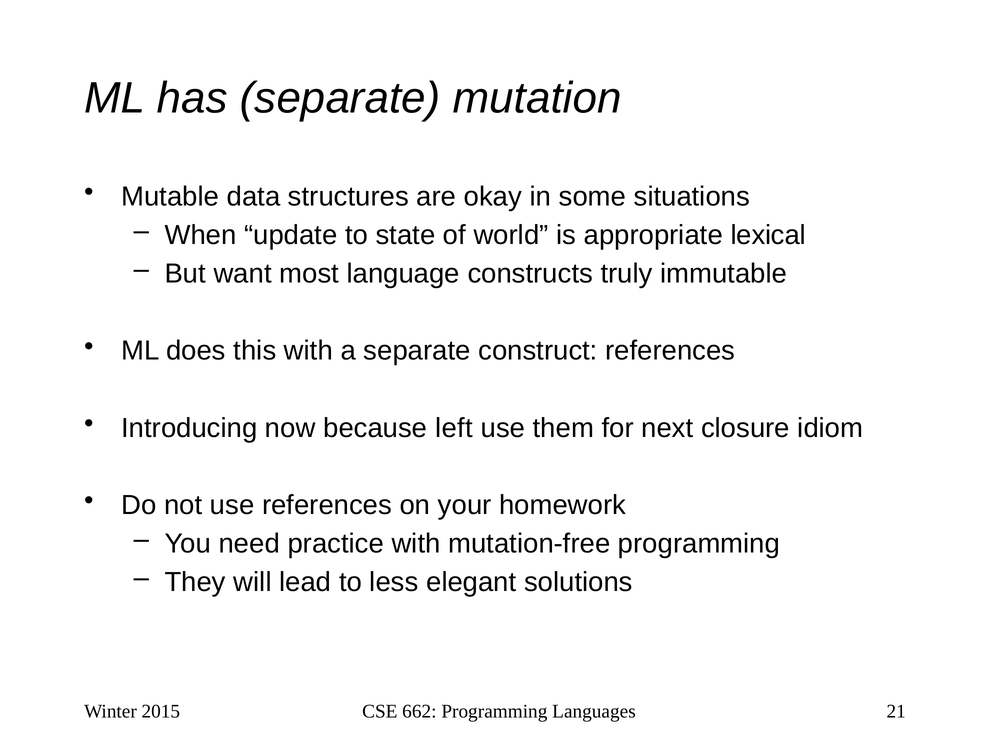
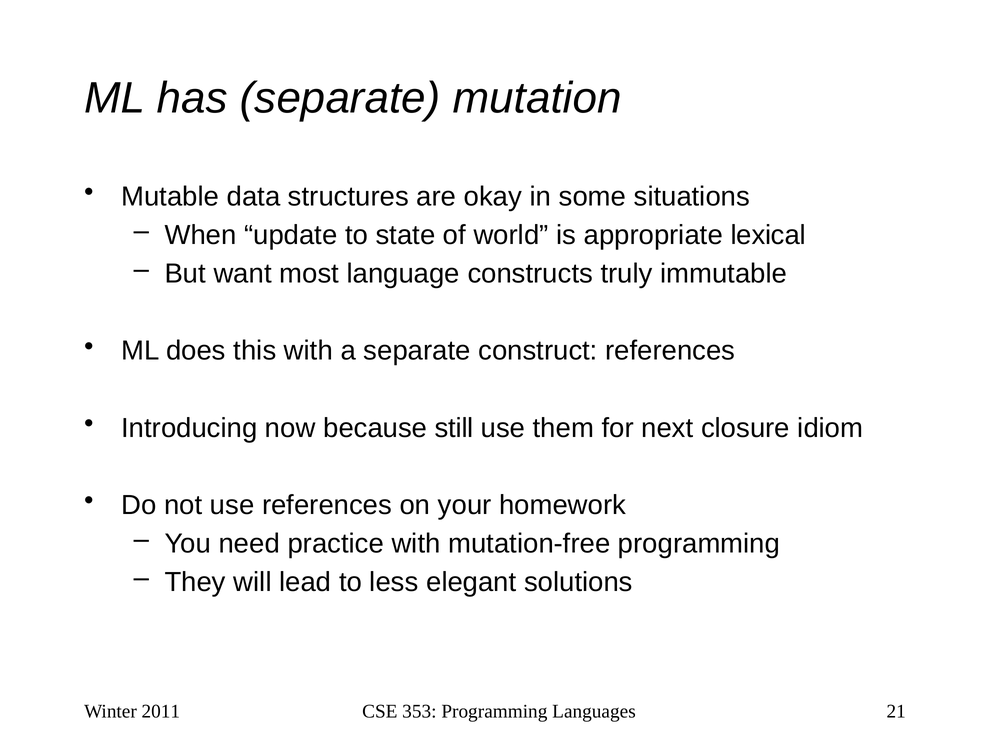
left: left -> still
2015: 2015 -> 2011
662: 662 -> 353
